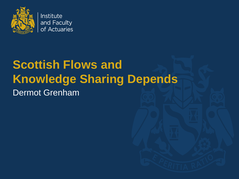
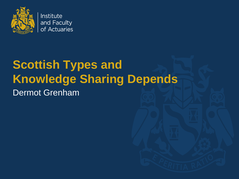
Flows: Flows -> Types
